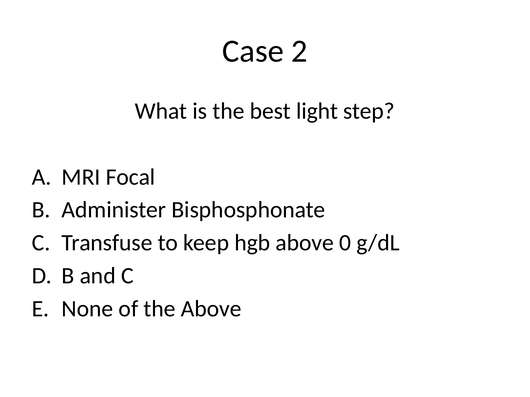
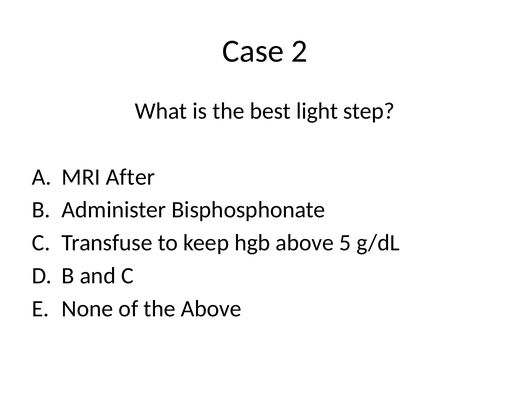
Focal: Focal -> After
0: 0 -> 5
